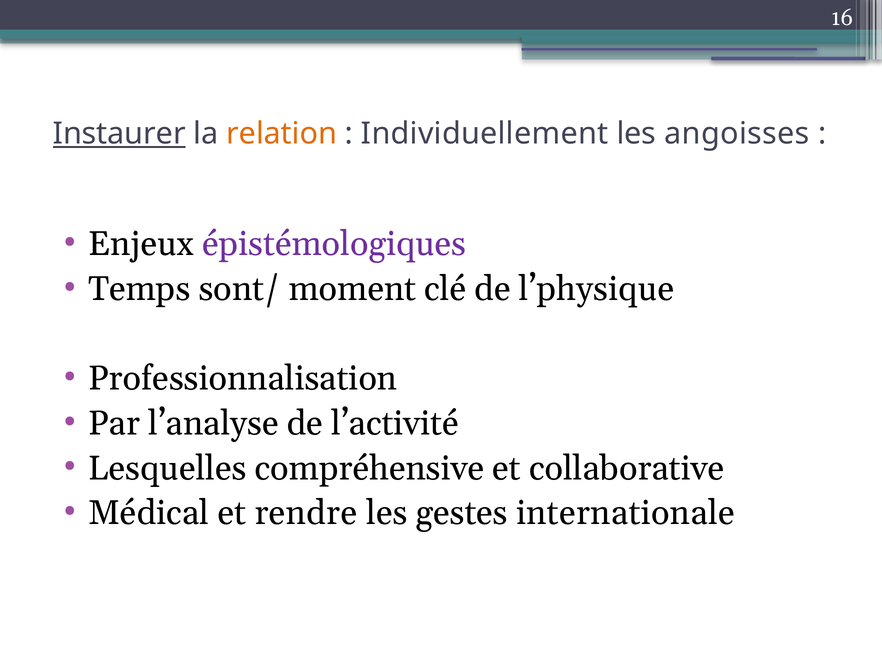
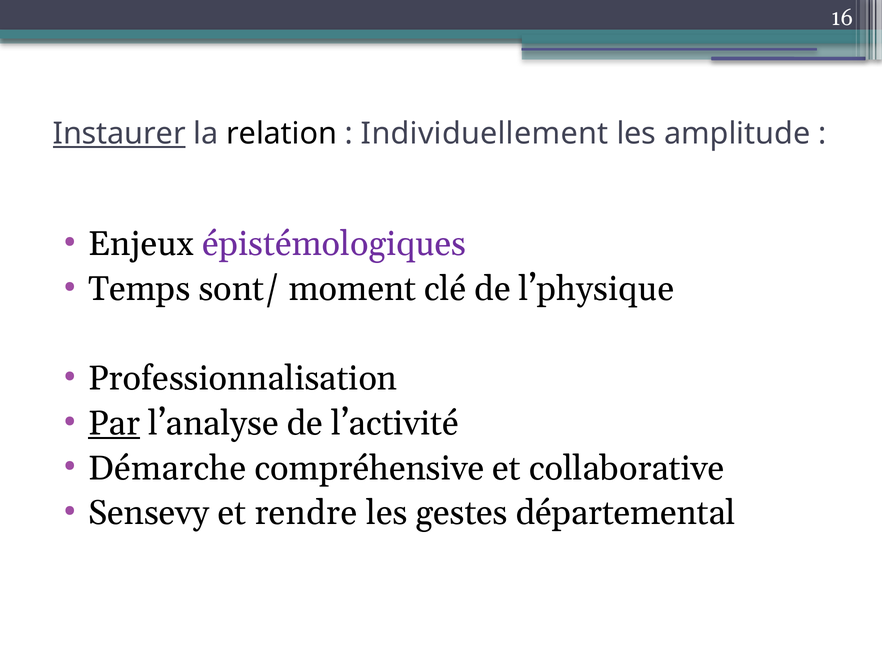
relation colour: orange -> black
angoisses: angoisses -> amplitude
Par underline: none -> present
Lesquelles: Lesquelles -> Démarche
Médical: Médical -> Sensevy
internationale: internationale -> départemental
